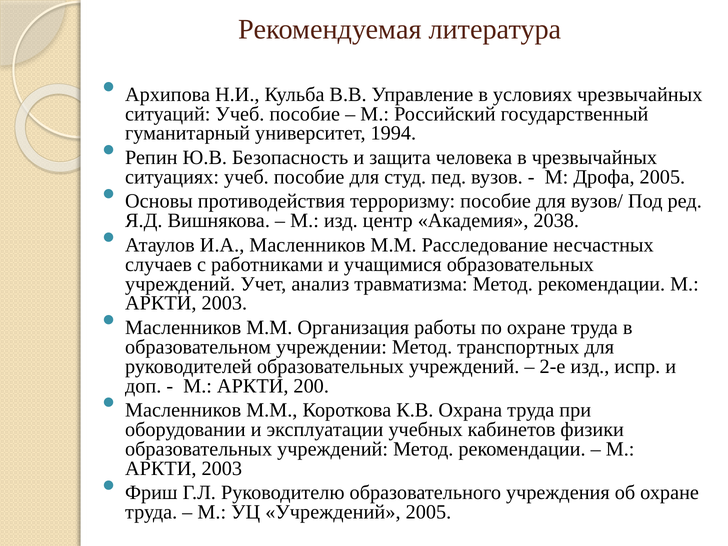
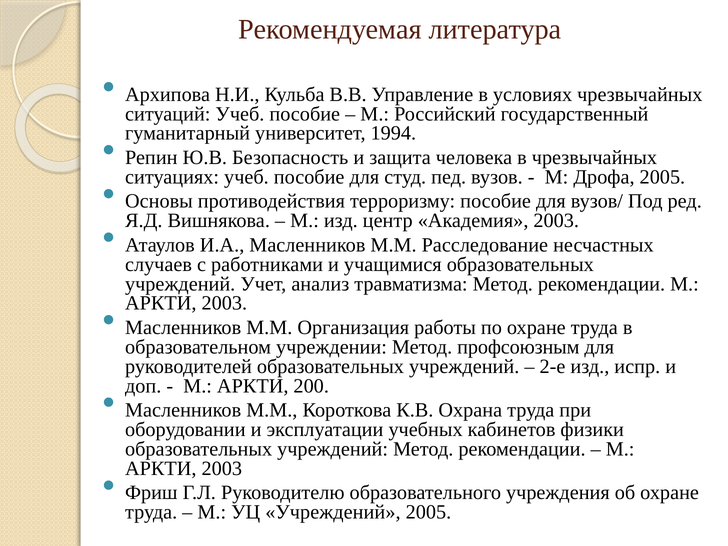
Академия 2038: 2038 -> 2003
транспортных: транспортных -> профсоюзным
